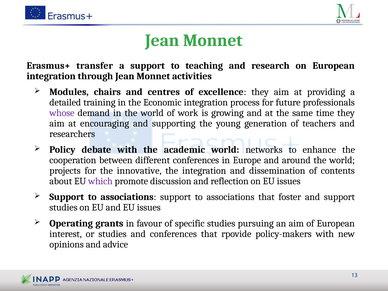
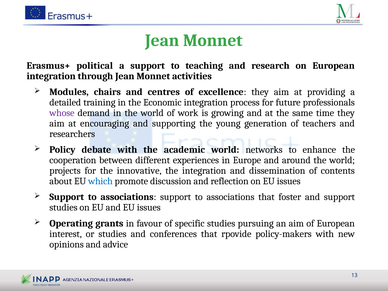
transfer: transfer -> political
different conferences: conferences -> experiences
which colour: purple -> blue
